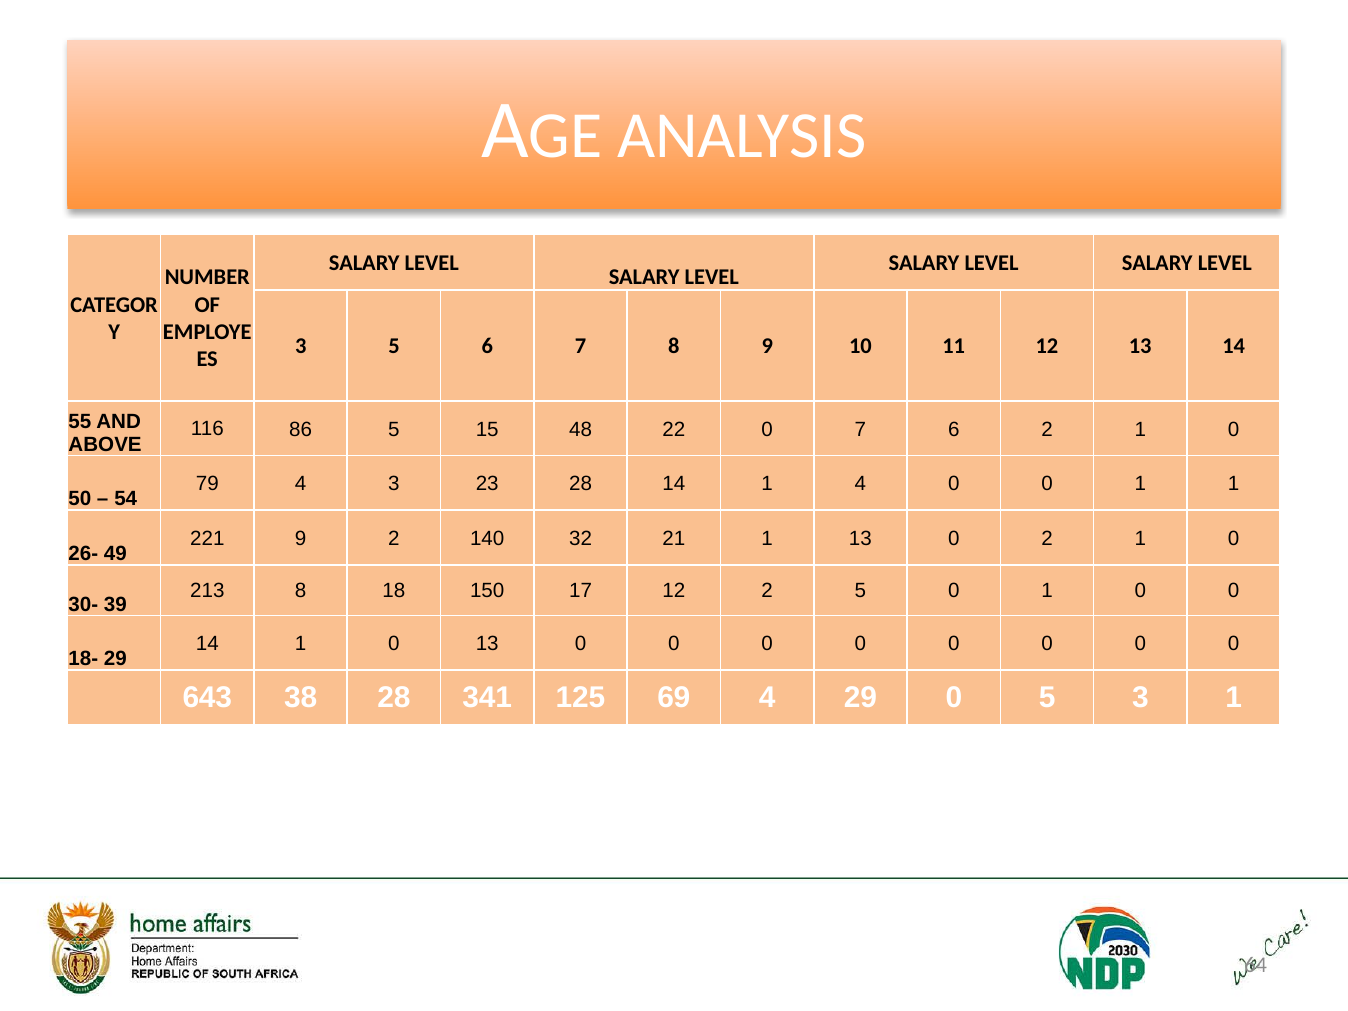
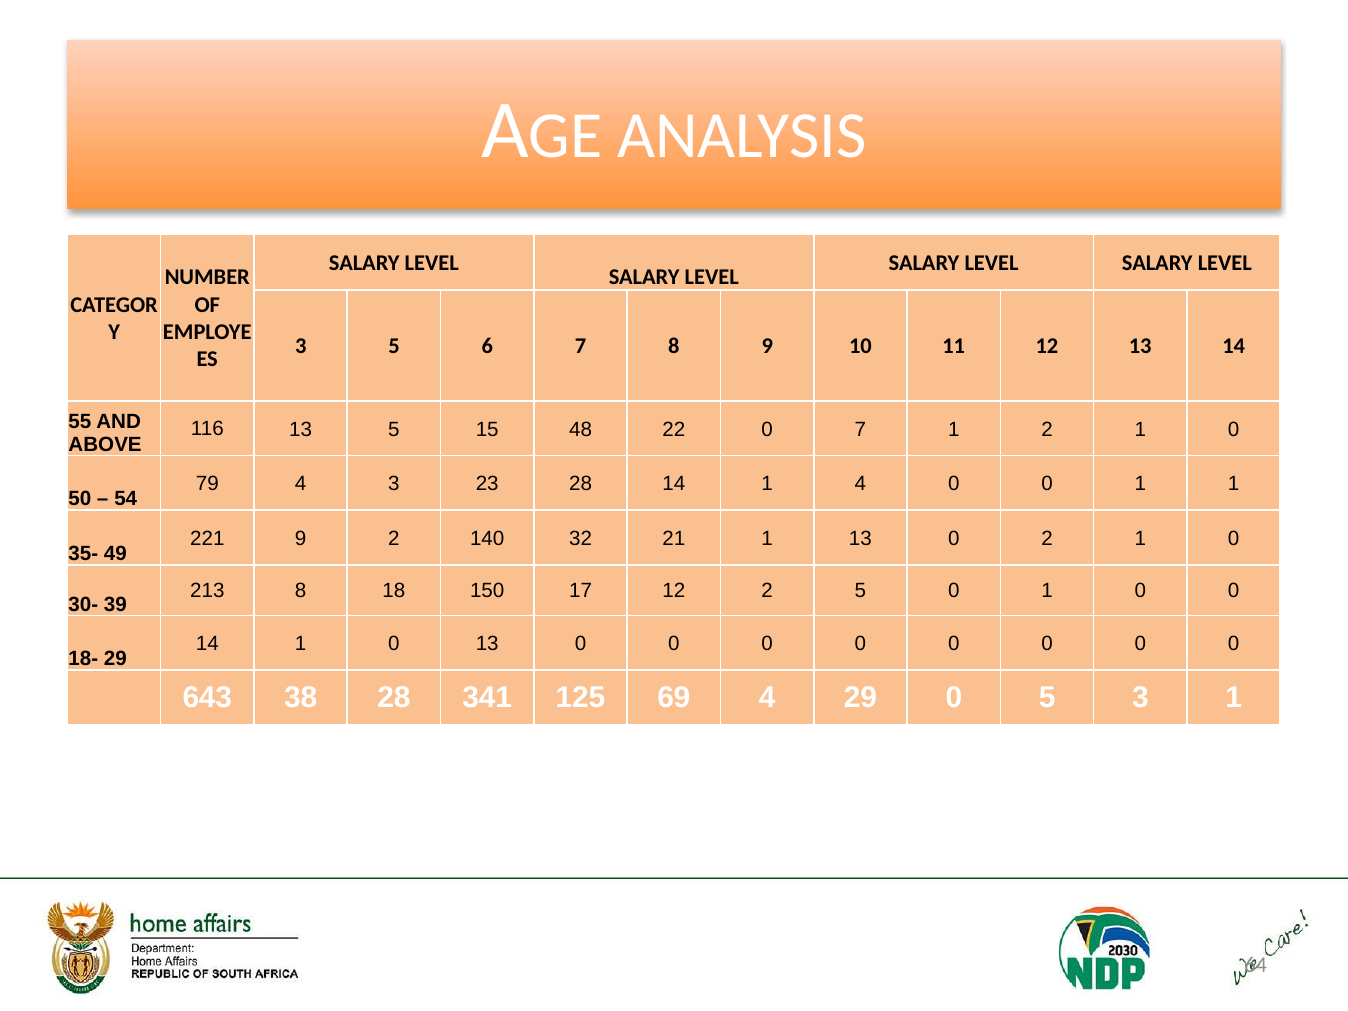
116 86: 86 -> 13
7 6: 6 -> 1
26-: 26- -> 35-
